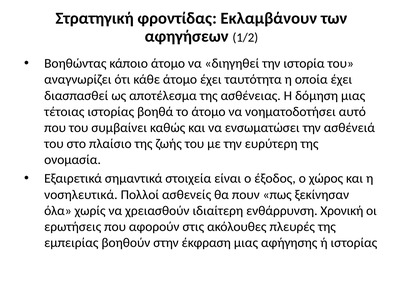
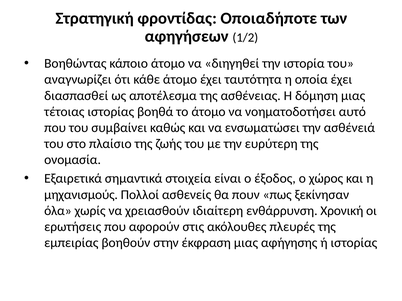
Εκλαμβάνουν: Εκλαμβάνουν -> Οποιαδήποτε
νοσηλευτικά: νοσηλευτικά -> μηχανισμούς
